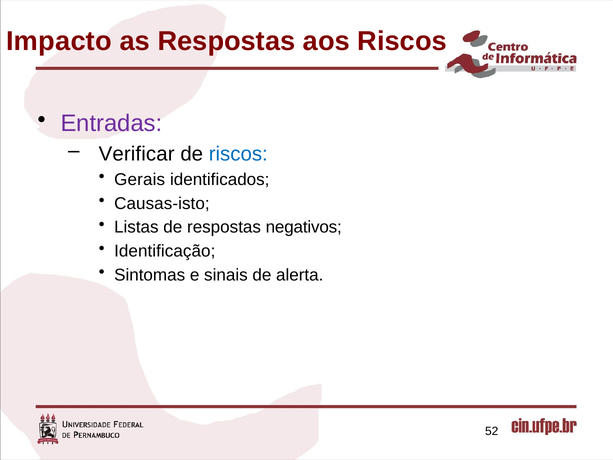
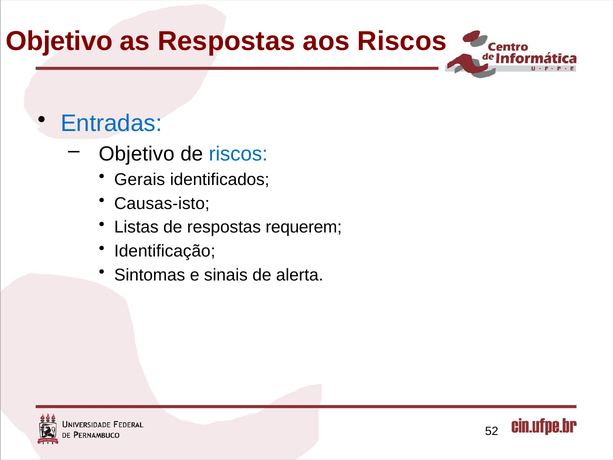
Impacto at (59, 41): Impacto -> Objetivo
Entradas colour: purple -> blue
Verificar at (137, 154): Verificar -> Objetivo
negativos: negativos -> requerem
